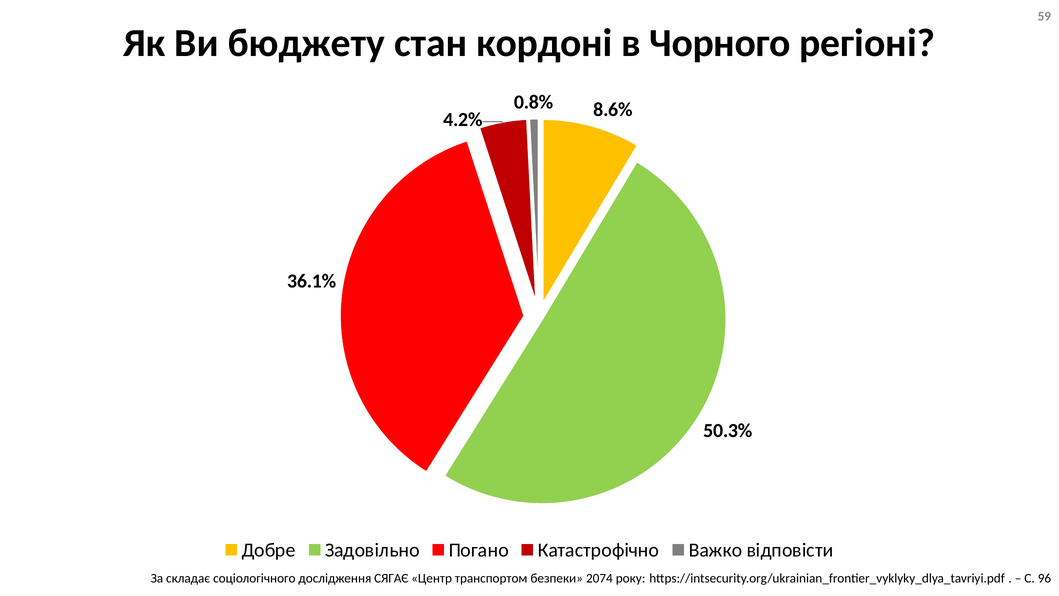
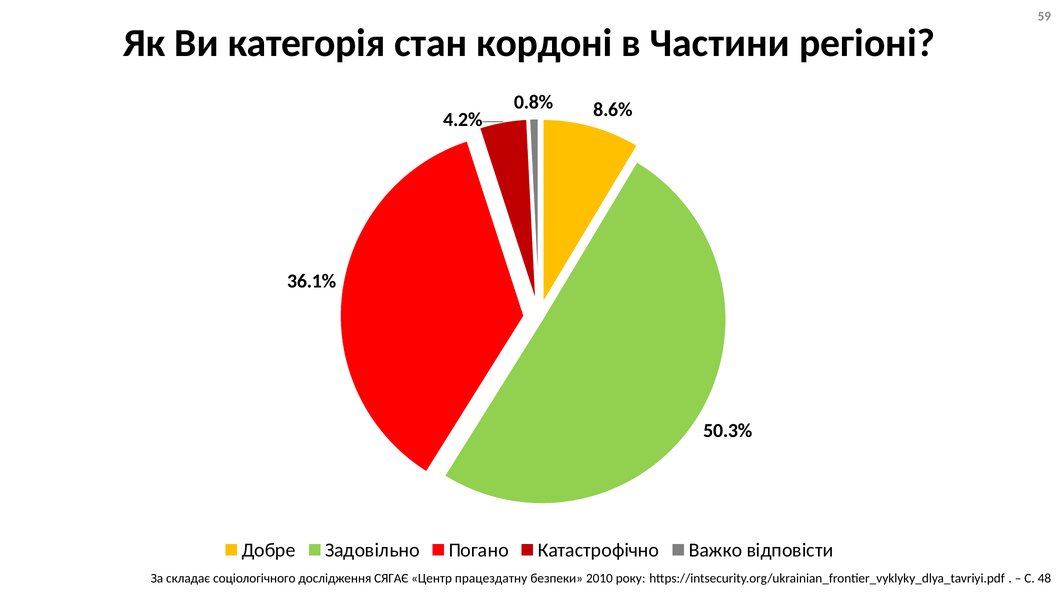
бюджету: бюджету -> категорія
Чорного: Чорного -> Частини
транспортом: транспортом -> працездатну
2074: 2074 -> 2010
96: 96 -> 48
